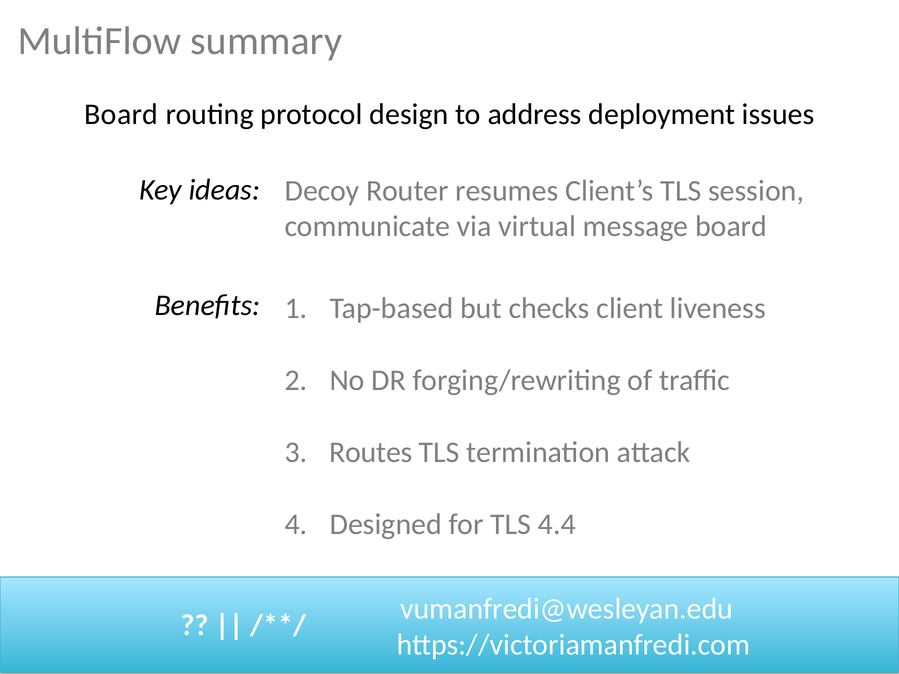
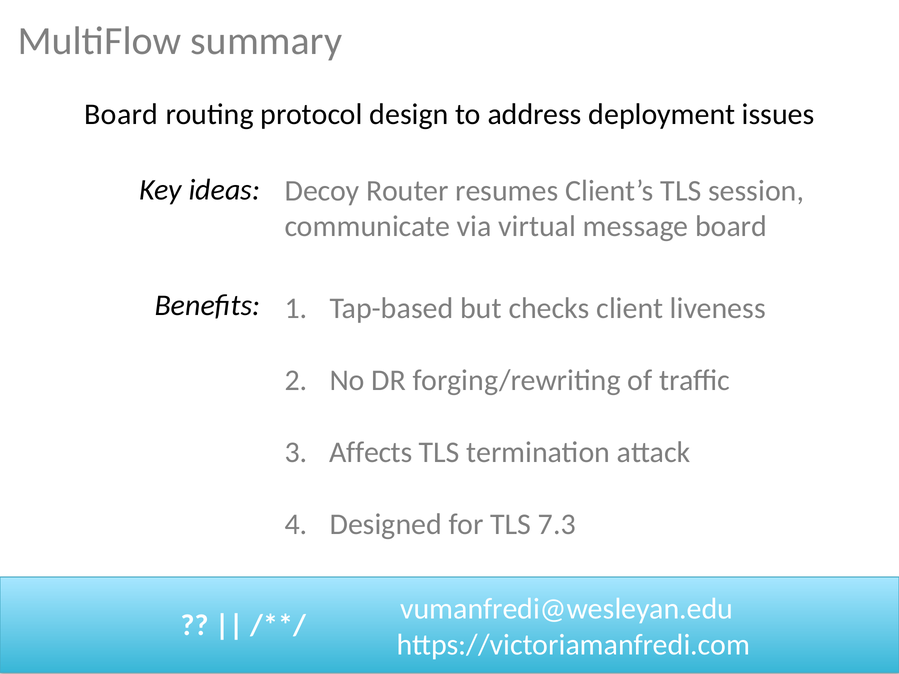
Routes: Routes -> Affects
4.4: 4.4 -> 7.3
